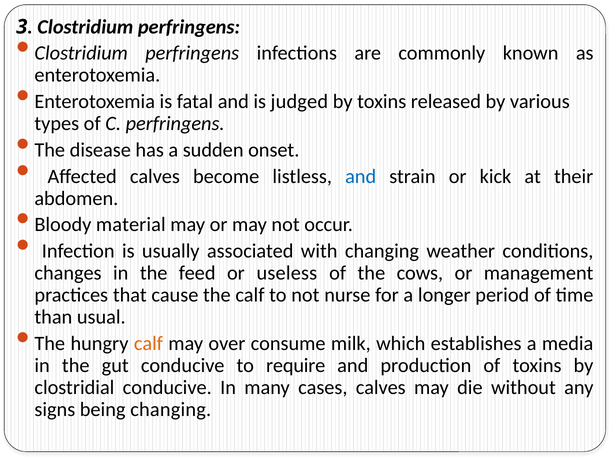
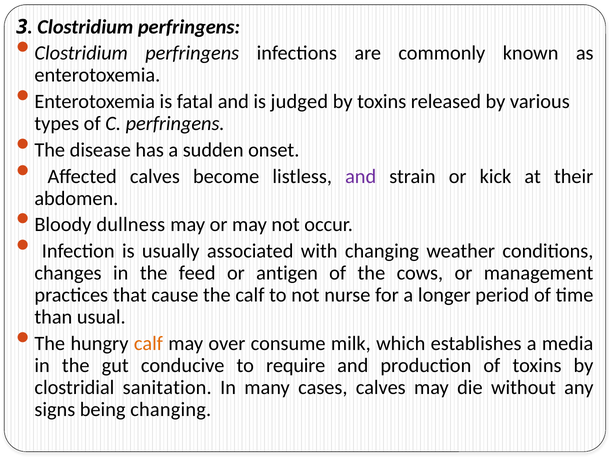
and at (361, 176) colour: blue -> purple
material: material -> dullness
useless: useless -> antigen
clostridial conducive: conducive -> sanitation
